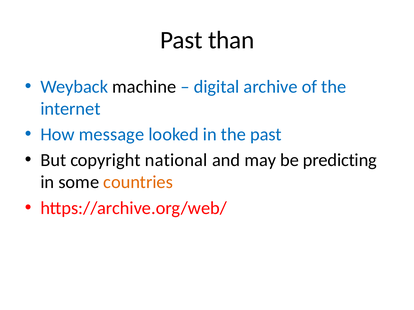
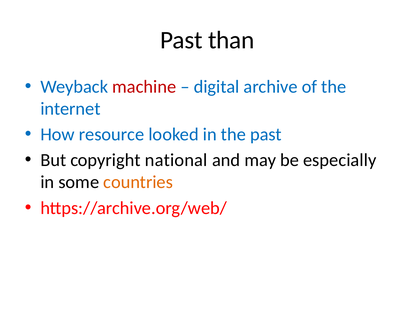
machine colour: black -> red
message: message -> resource
predicting: predicting -> especially
